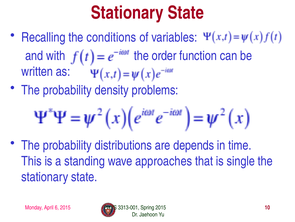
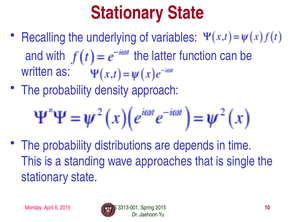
conditions: conditions -> underlying
order: order -> latter
problems: problems -> approach
